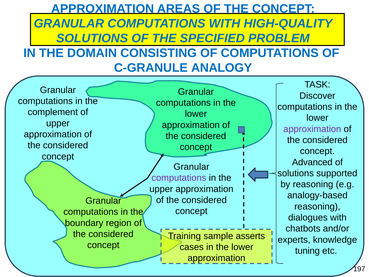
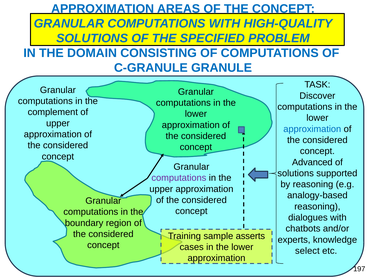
ANALOGY: ANALOGY -> GRANULE
approximation at (312, 129) colour: purple -> blue
tuning: tuning -> select
